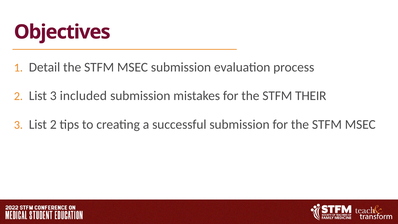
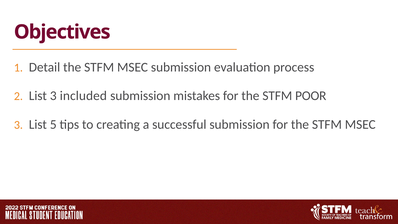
THEIR: THEIR -> POOR
List 2: 2 -> 5
